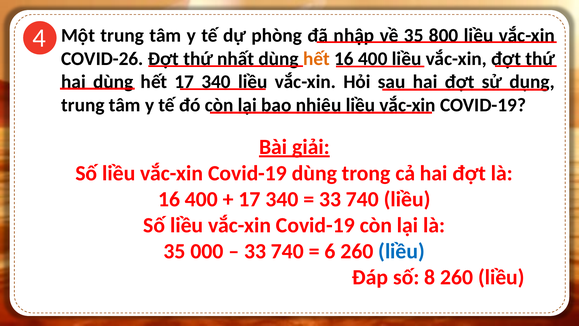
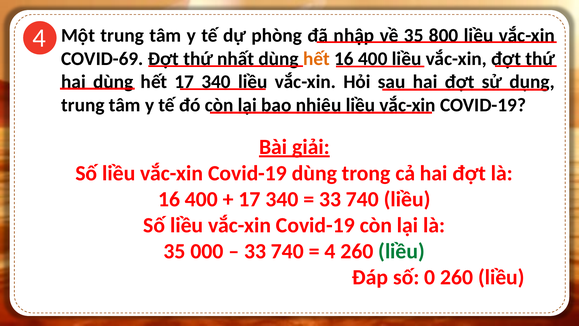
COVID-26: COVID-26 -> COVID-69
6 at (330, 251): 6 -> 4
liều at (402, 251) colour: blue -> green
8: 8 -> 0
